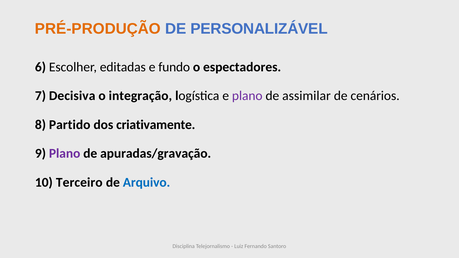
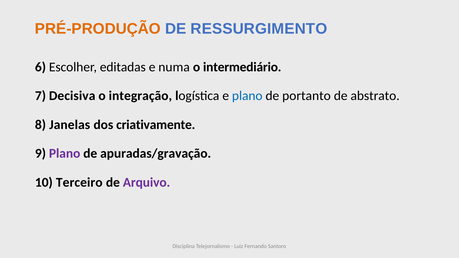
PERSONALIZÁVEL: PERSONALIZÁVEL -> RESSURGIMENTO
fundo: fundo -> numa
espectadores: espectadores -> intermediário
plano at (247, 96) colour: purple -> blue
assimilar: assimilar -> portanto
cenários: cenários -> abstrato
Partido: Partido -> Janelas
Arquivo colour: blue -> purple
